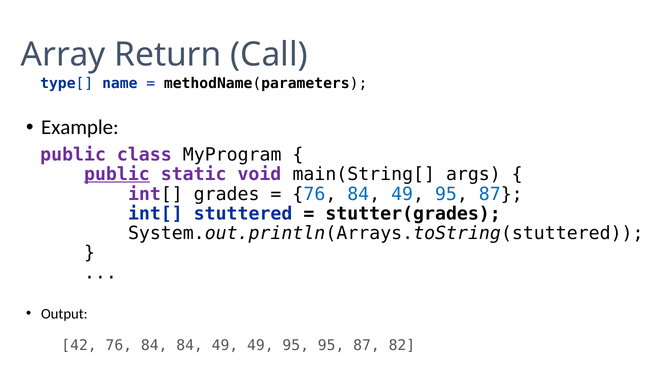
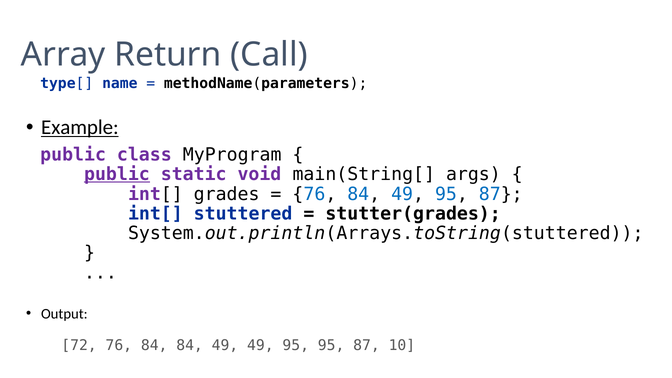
Example underline: none -> present
42: 42 -> 72
82: 82 -> 10
